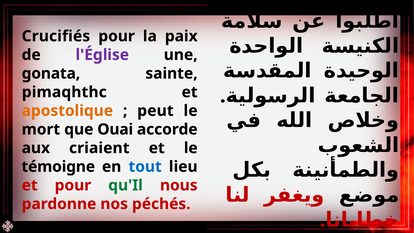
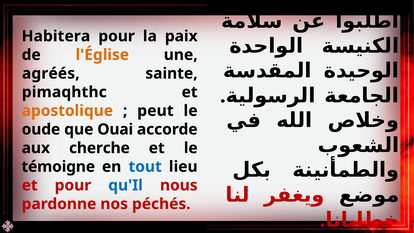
Crucifiés: Crucifiés -> Habitera
l'Église colour: purple -> orange
gonata: gonata -> agréés
mort: mort -> oude
criaient: criaient -> cherche
qu'Il colour: green -> blue
